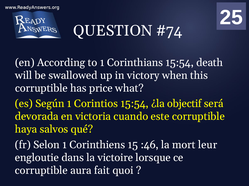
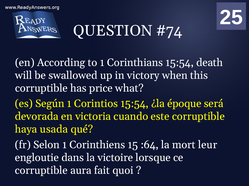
objectif: objectif -> époque
salvos: salvos -> usada
:46: :46 -> :64
